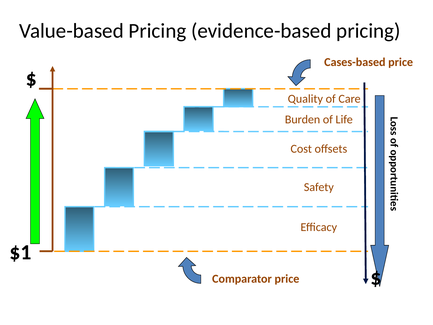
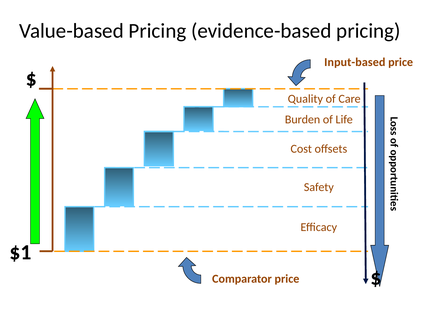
Cases-based: Cases-based -> Input-based
